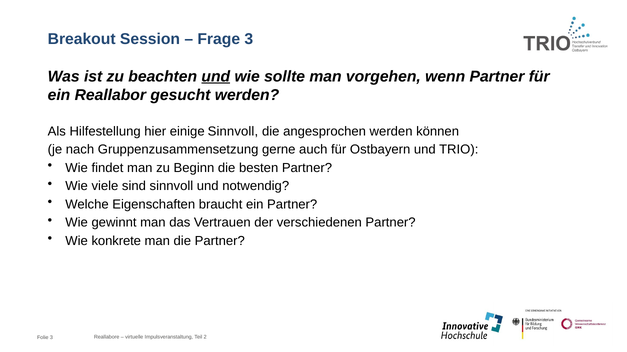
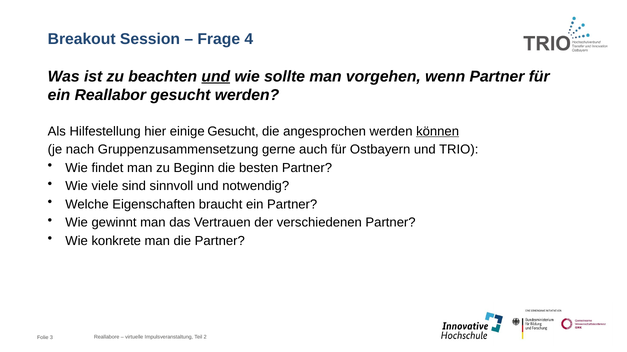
Frage 3: 3 -> 4
einige Sinnvoll: Sinnvoll -> Gesucht
können underline: none -> present
